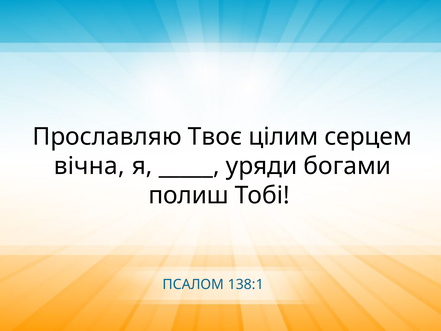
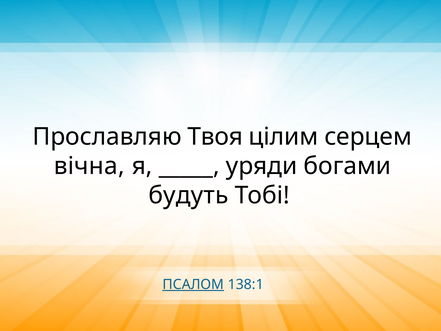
Твоє: Твоє -> Твоя
полиш: полиш -> будуть
ПСАЛОМ underline: none -> present
